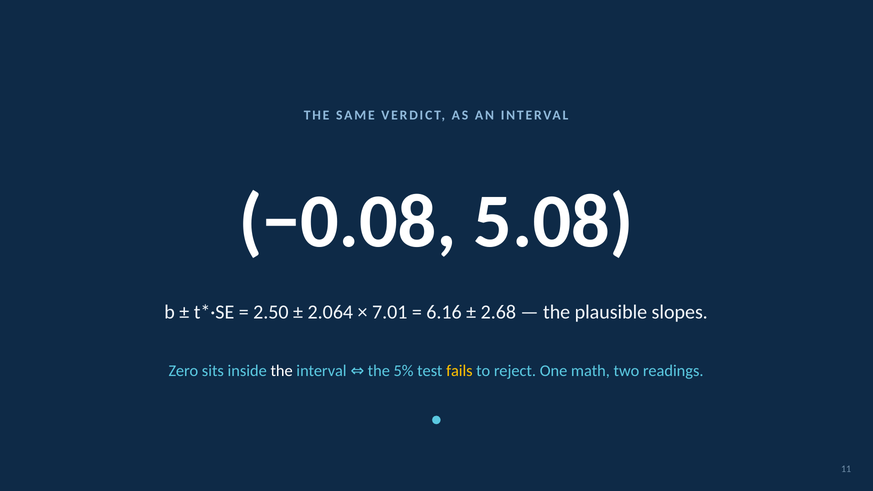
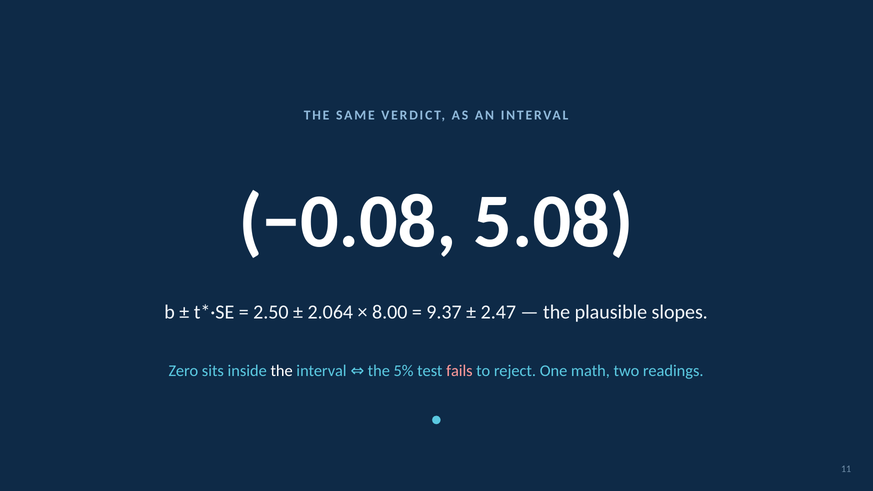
7.01: 7.01 -> 8.00
6.16: 6.16 -> 9.37
2.68: 2.68 -> 2.47
fails colour: yellow -> pink
